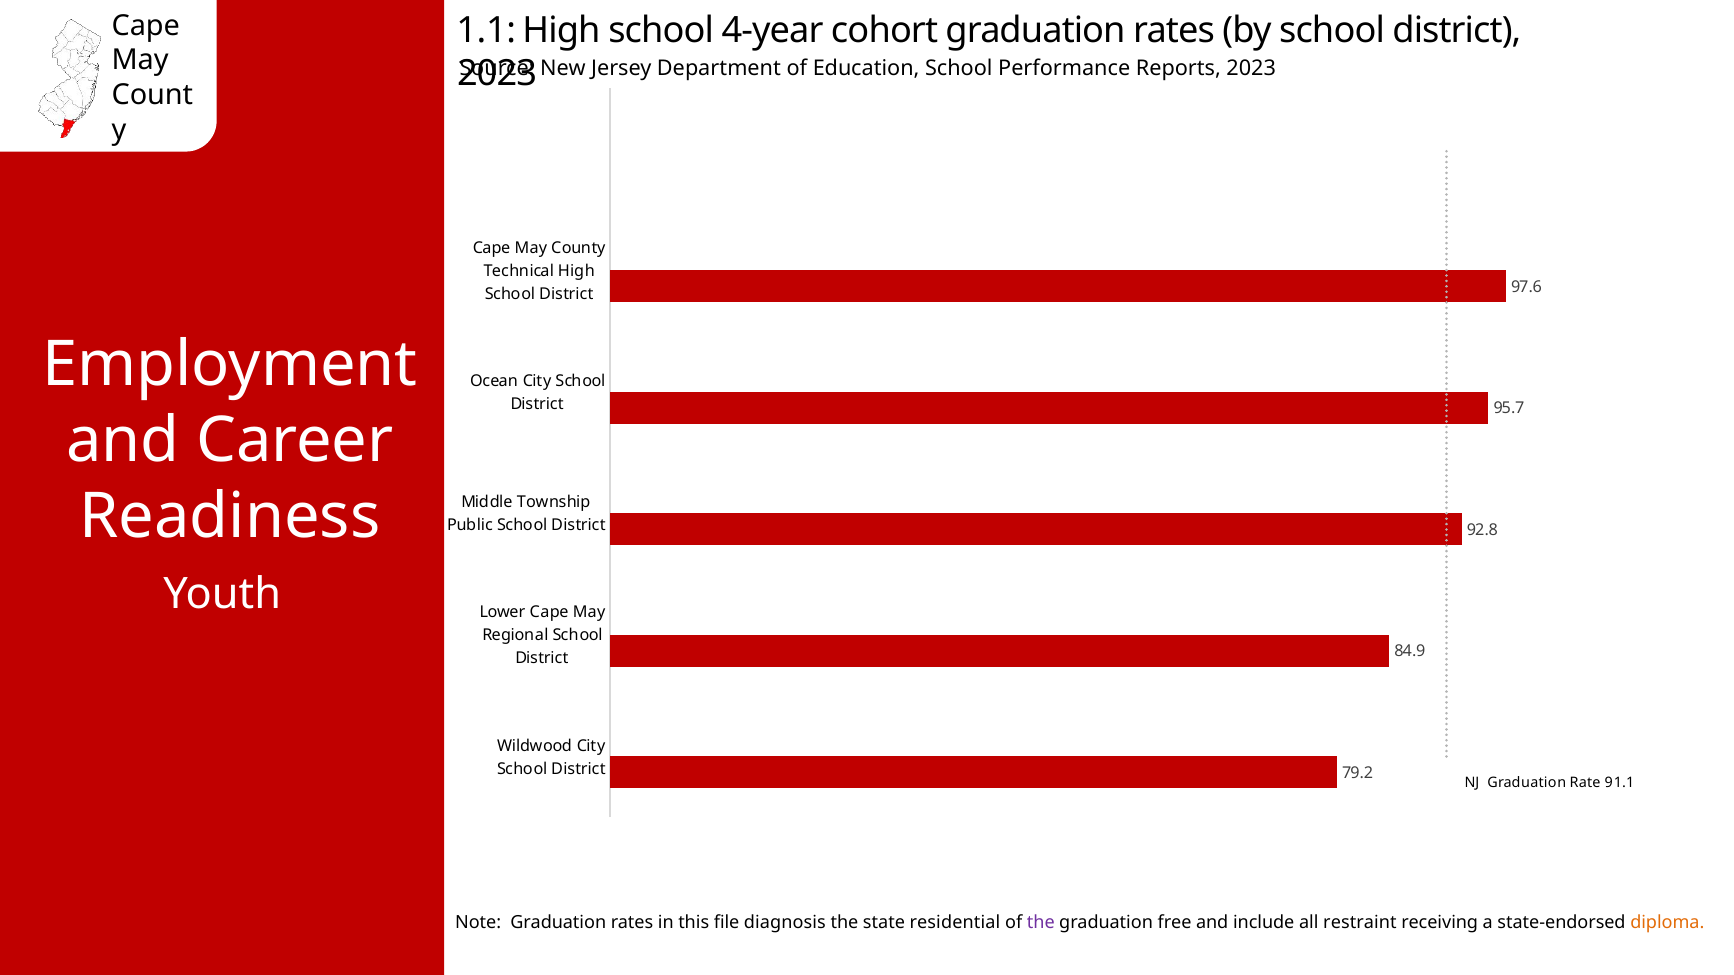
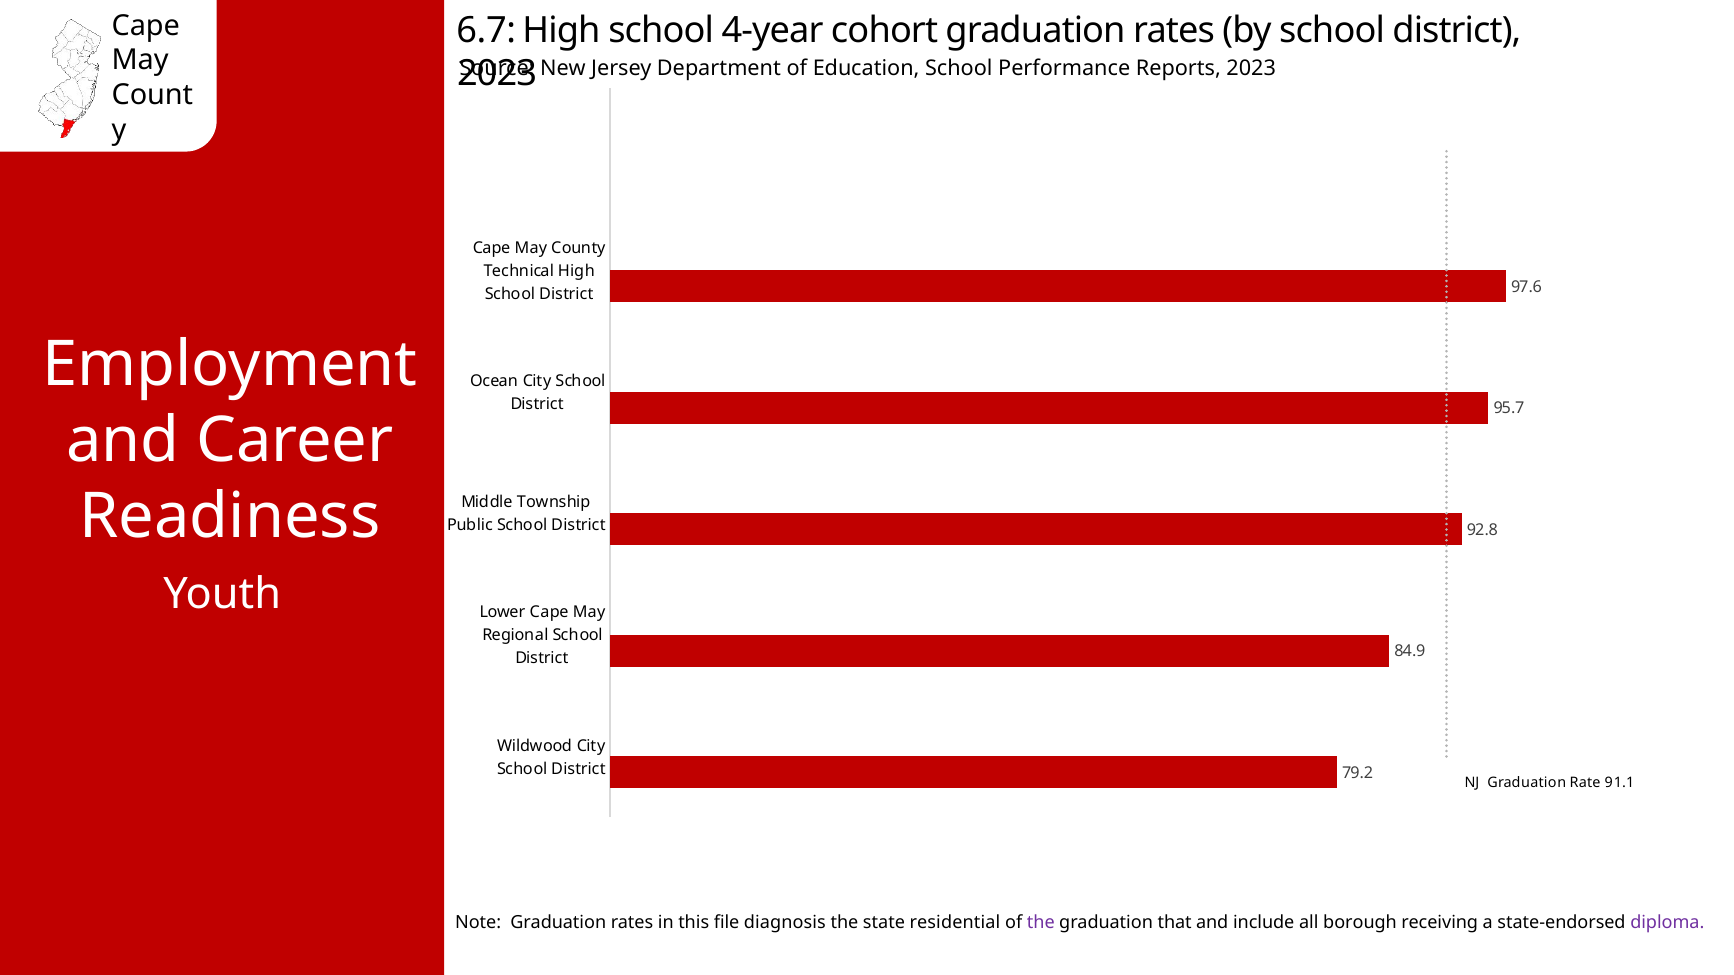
1.1: 1.1 -> 6.7
free: free -> that
restraint: restraint -> borough
diploma colour: orange -> purple
